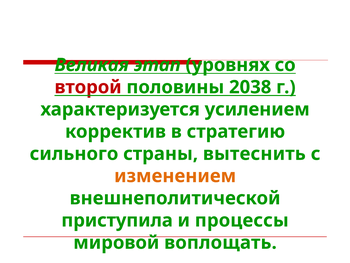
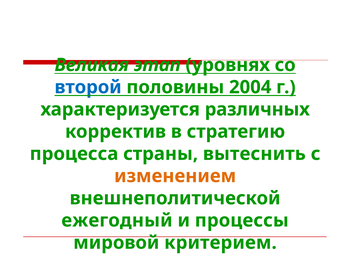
второй colour: red -> blue
2038: 2038 -> 2004
усилением: усилением -> различных
сильного: сильного -> процесса
приступила: приступила -> ежегодный
воплощать: воплощать -> критерием
